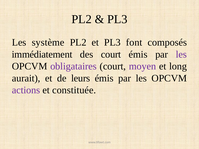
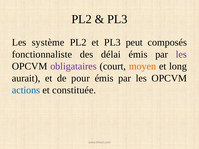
font: font -> peut
immédiatement: immédiatement -> fonctionnaliste
des court: court -> délai
moyen colour: purple -> orange
leurs: leurs -> pour
actions colour: purple -> blue
